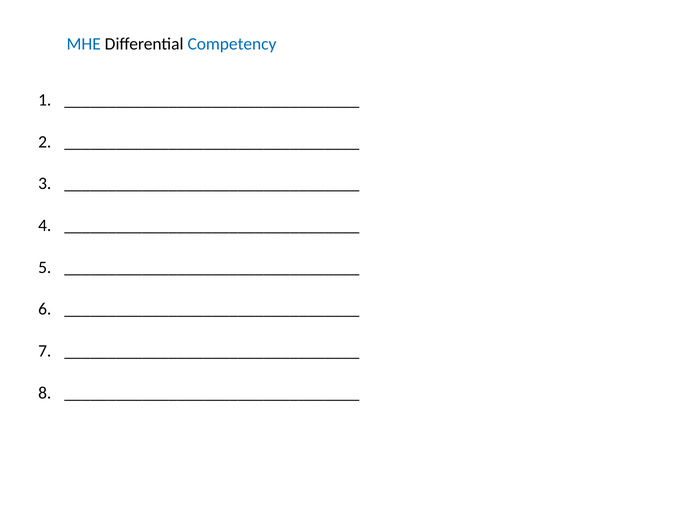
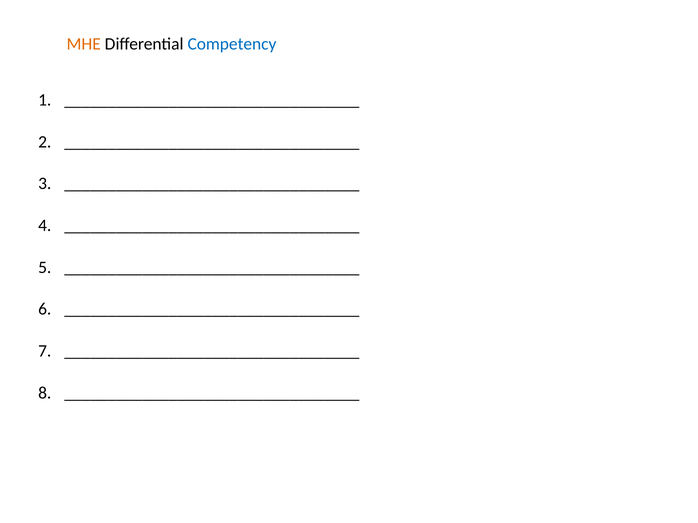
MHE colour: blue -> orange
